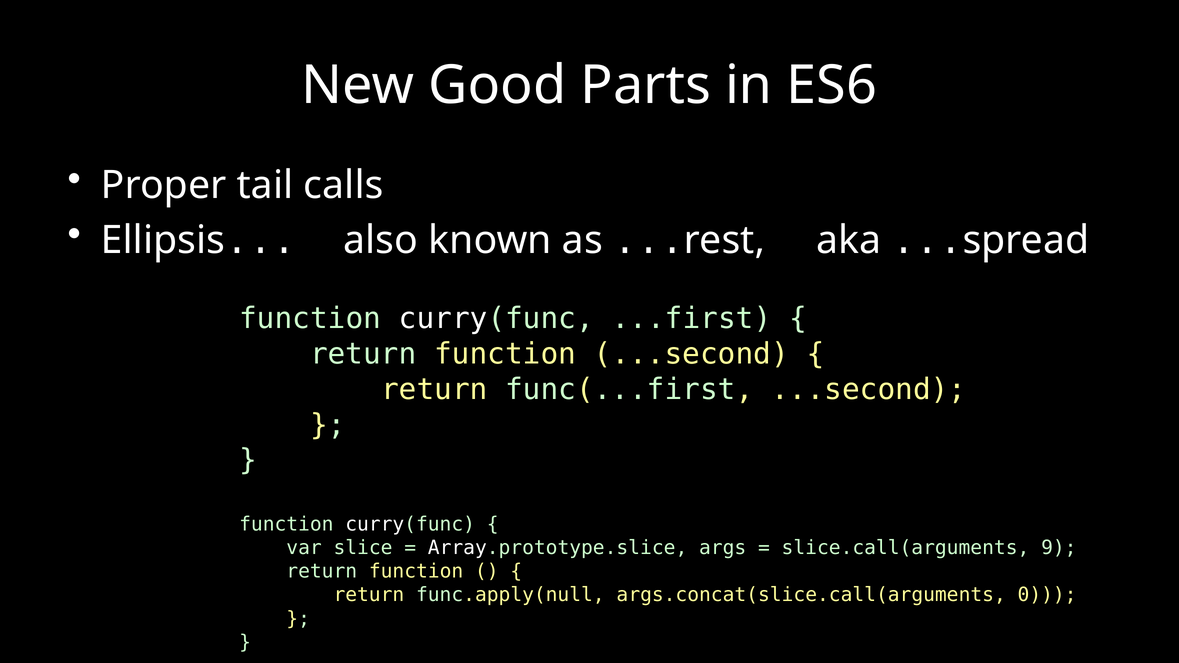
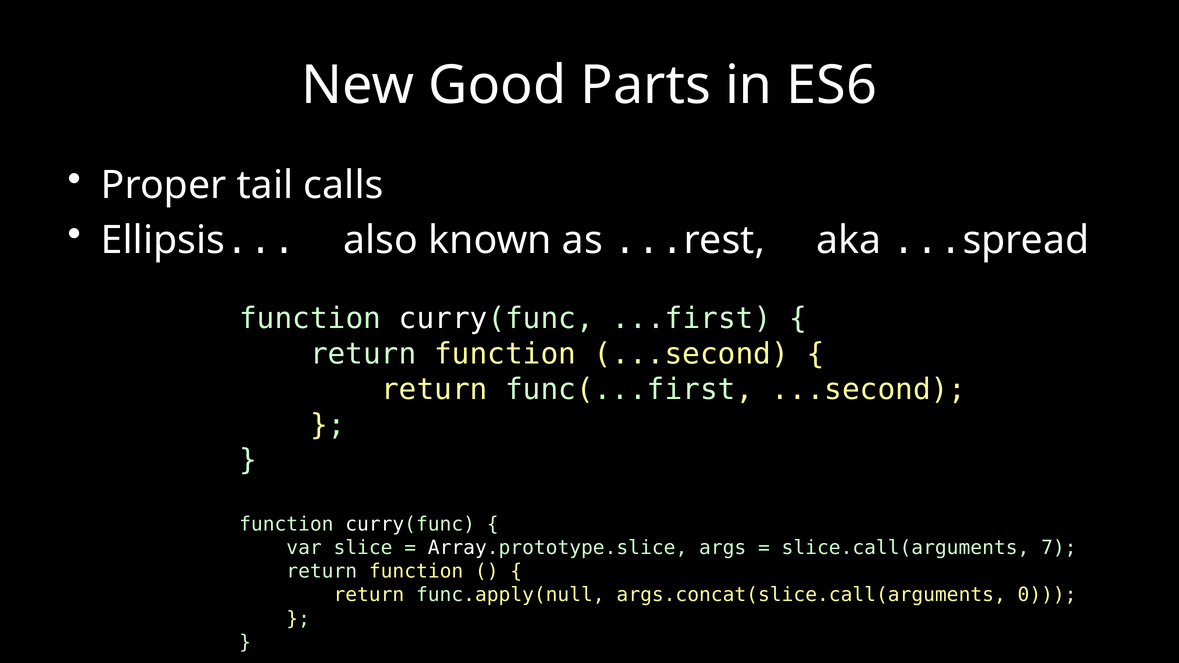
9: 9 -> 7
